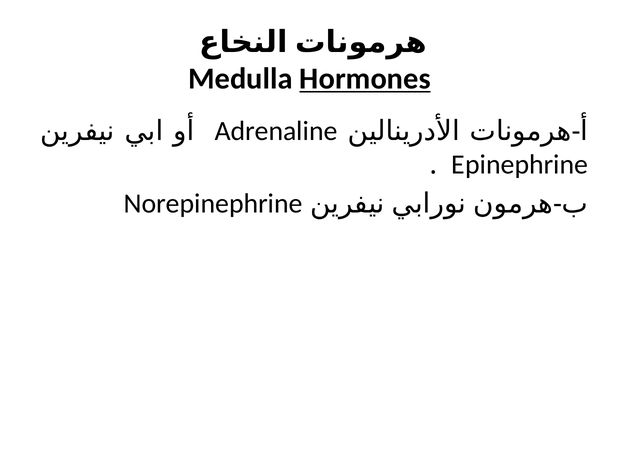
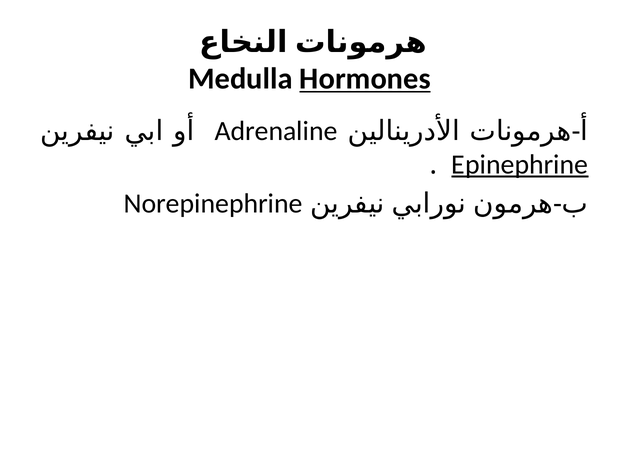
Epinephrine underline: none -> present
